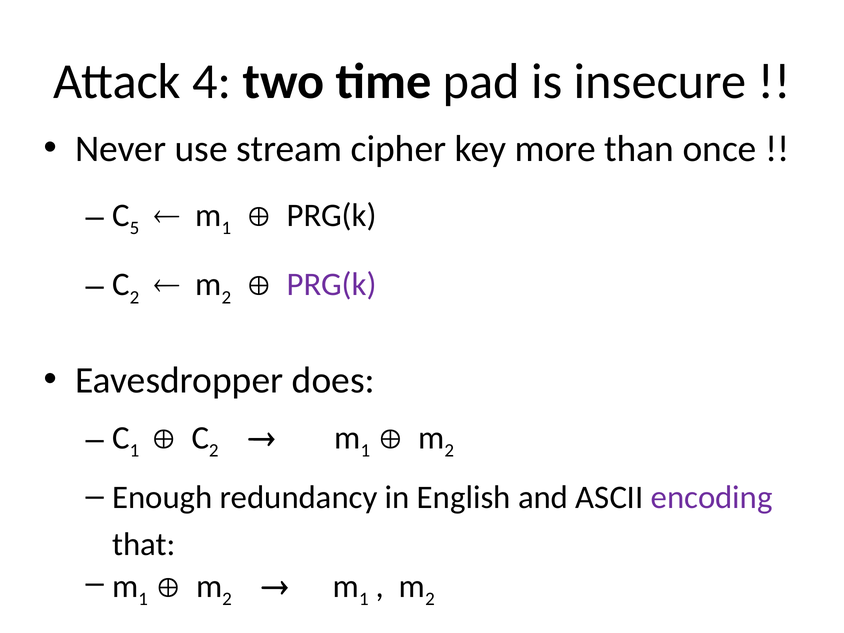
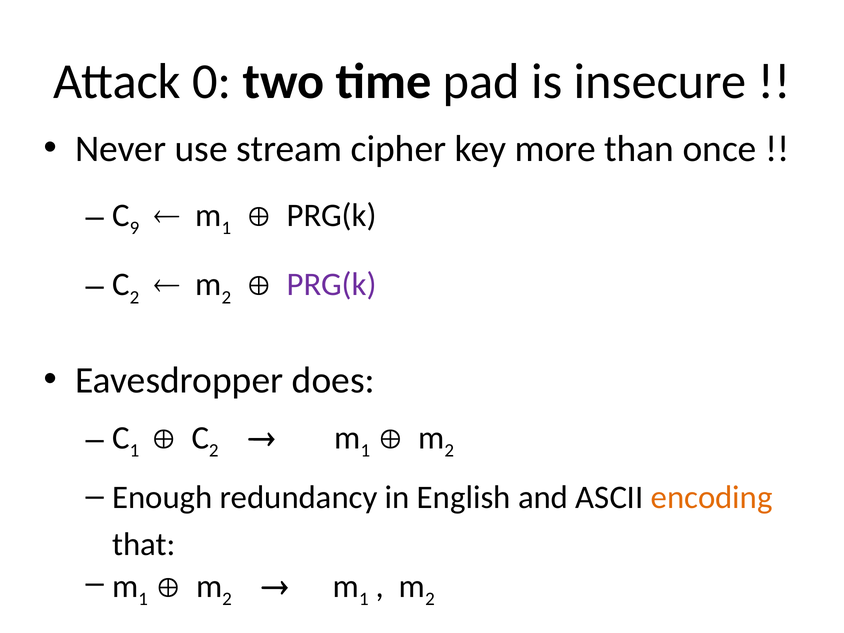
4: 4 -> 0
5: 5 -> 9
encoding colour: purple -> orange
